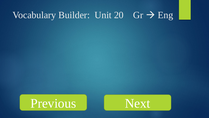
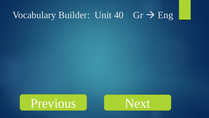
20: 20 -> 40
